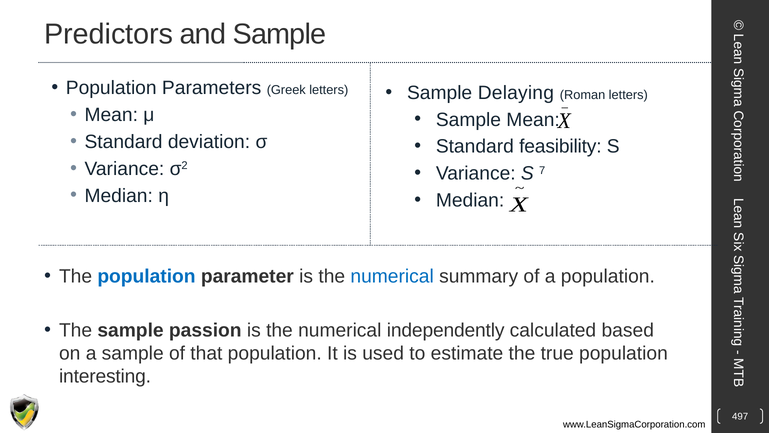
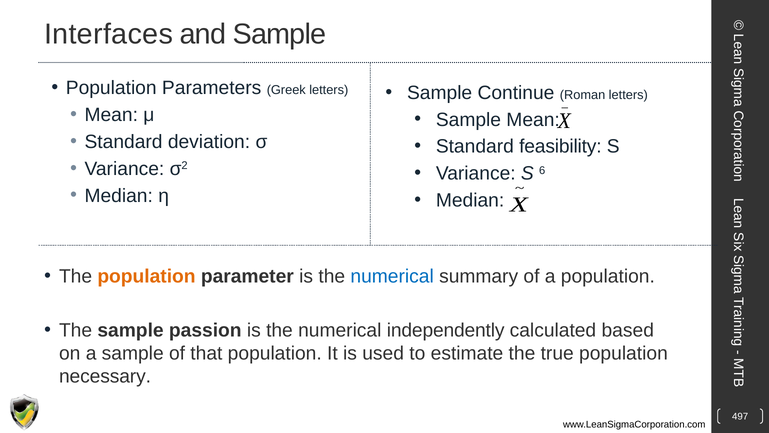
Predictors: Predictors -> Interfaces
Delaying: Delaying -> Continue
7: 7 -> 6
population at (146, 276) colour: blue -> orange
interesting: interesting -> necessary
